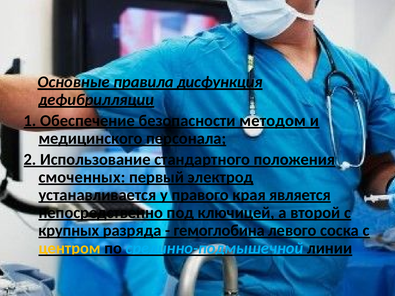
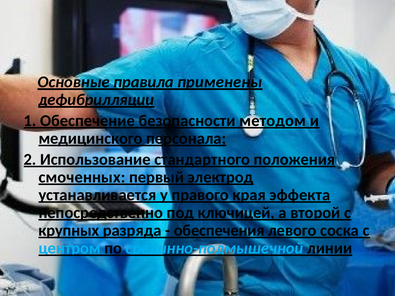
дисфункция: дисфункция -> применены
является: является -> эффекта
гемоглобина: гемоглобина -> обеспечения
центром colour: yellow -> light blue
